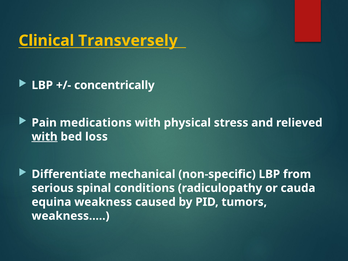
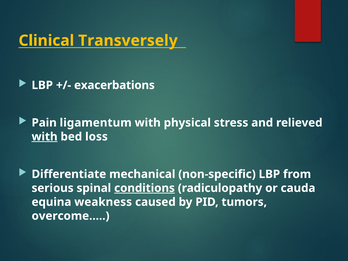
concentrically: concentrically -> exacerbations
medications: medications -> ligamentum
conditions underline: none -> present
weakness…: weakness… -> overcome…
